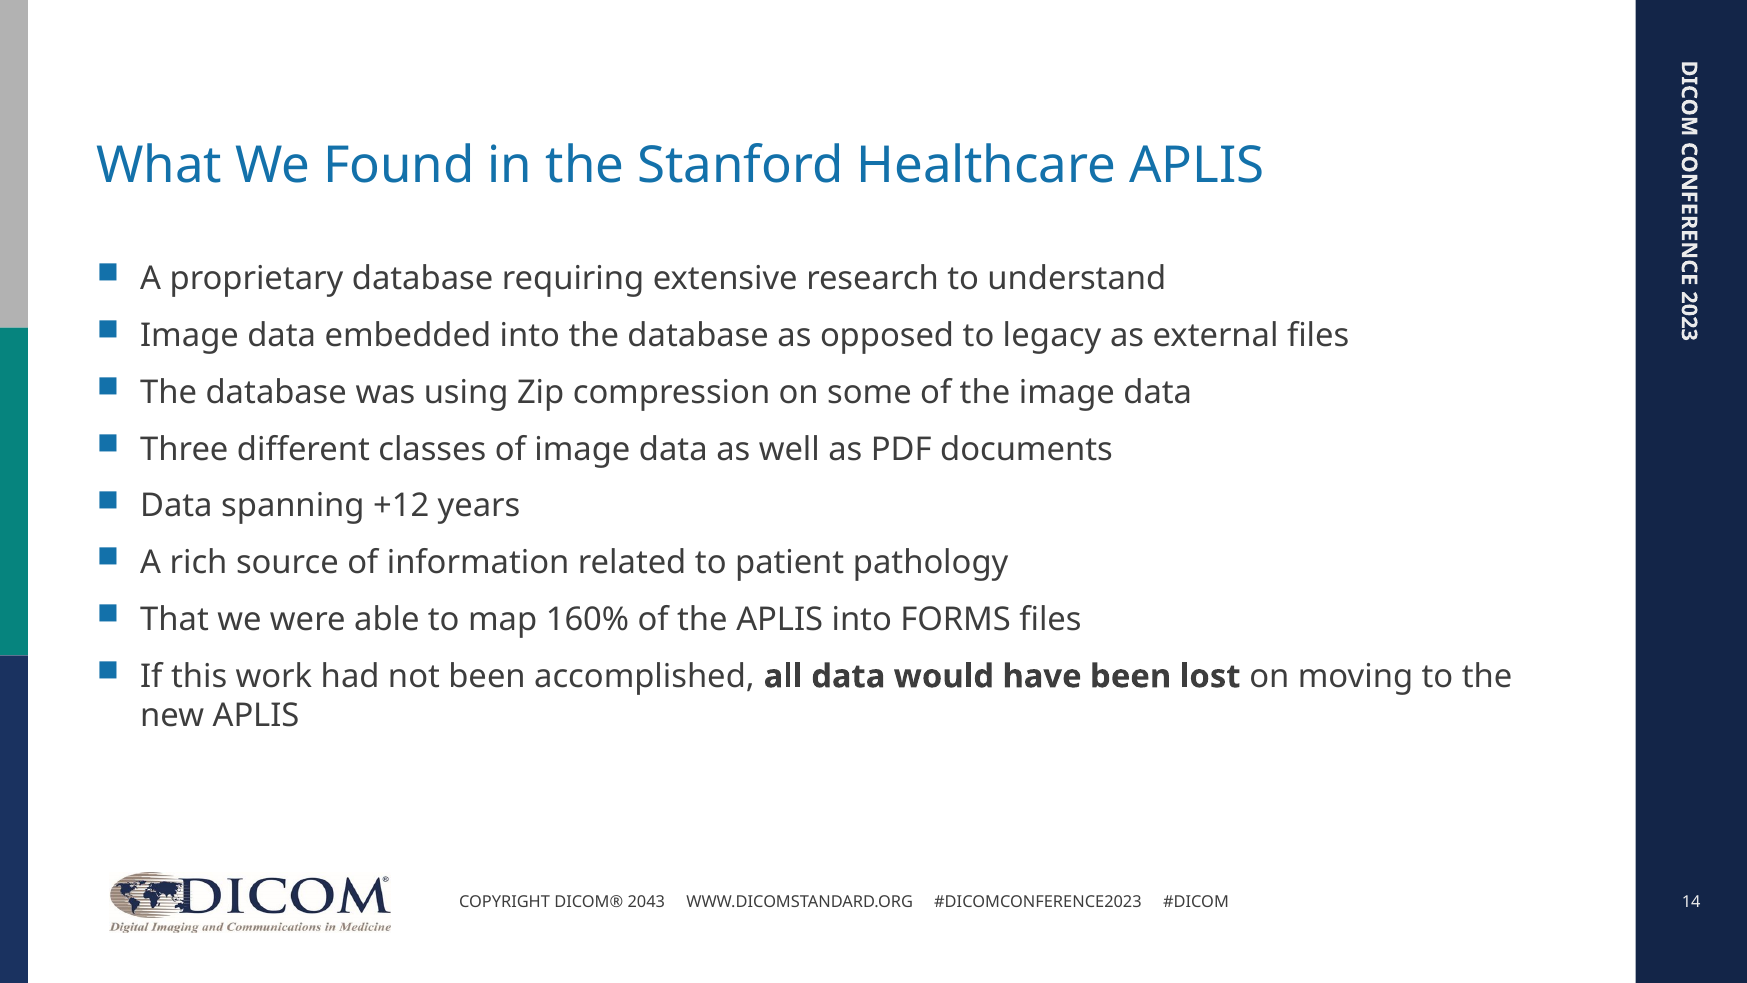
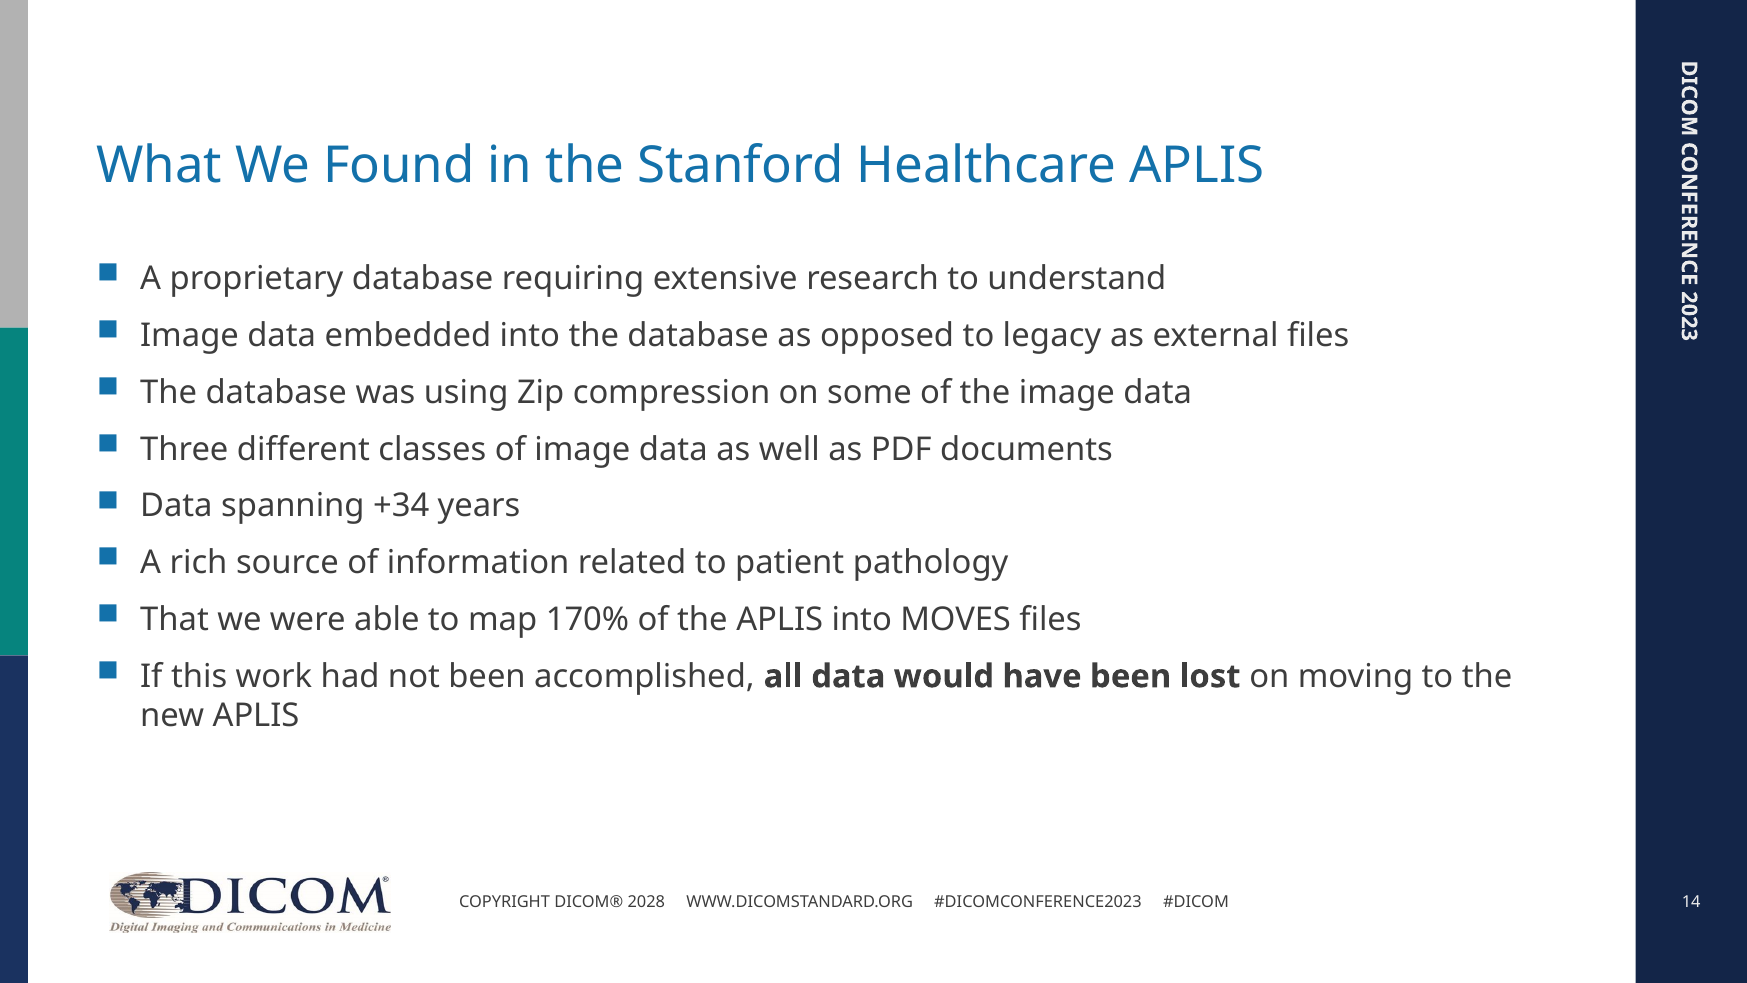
+12: +12 -> +34
160%: 160% -> 170%
FORMS: FORMS -> MOVES
2043: 2043 -> 2028
